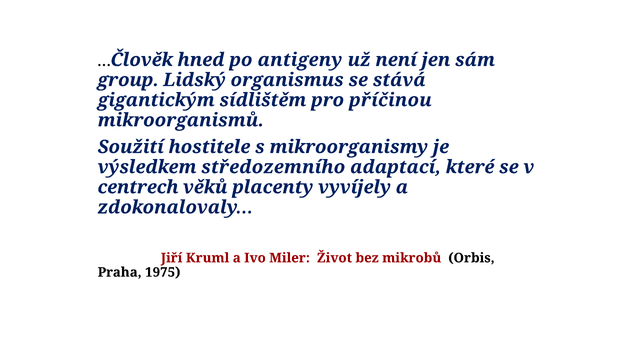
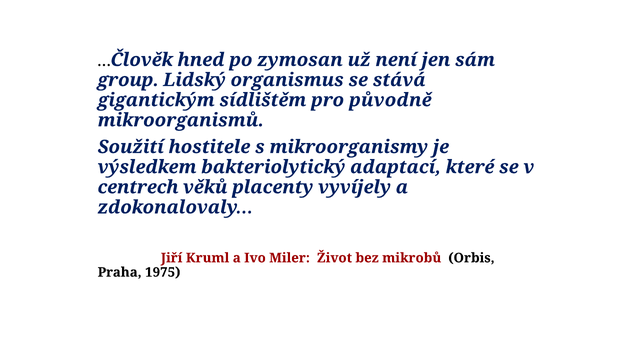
antigeny: antigeny -> zymosan
příčinou: příčinou -> původně
středozemního: středozemního -> bakteriolytický
